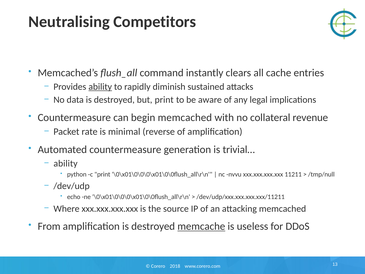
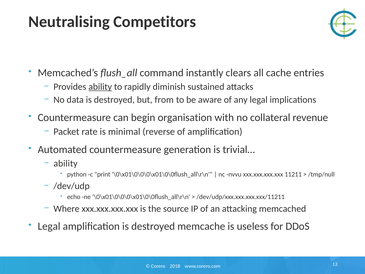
but print: print -> from
begin memcached: memcached -> organisation
From at (49, 226): From -> Legal
memcache underline: present -> none
